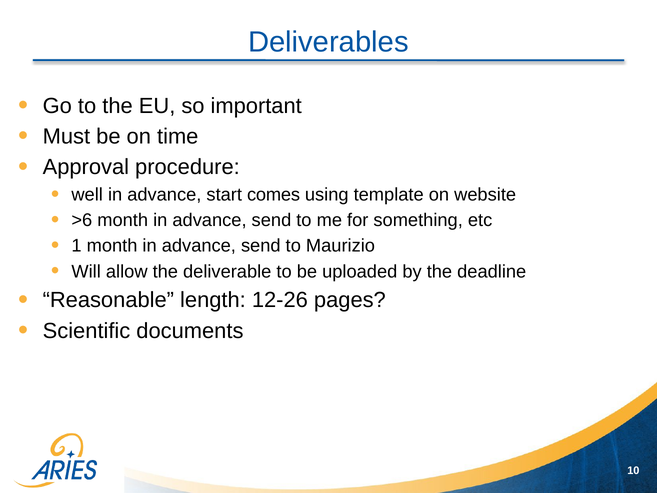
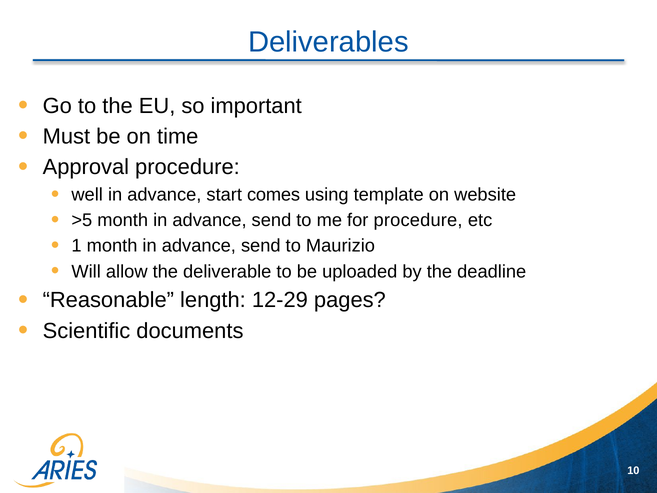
>6: >6 -> >5
for something: something -> procedure
12-26: 12-26 -> 12-29
